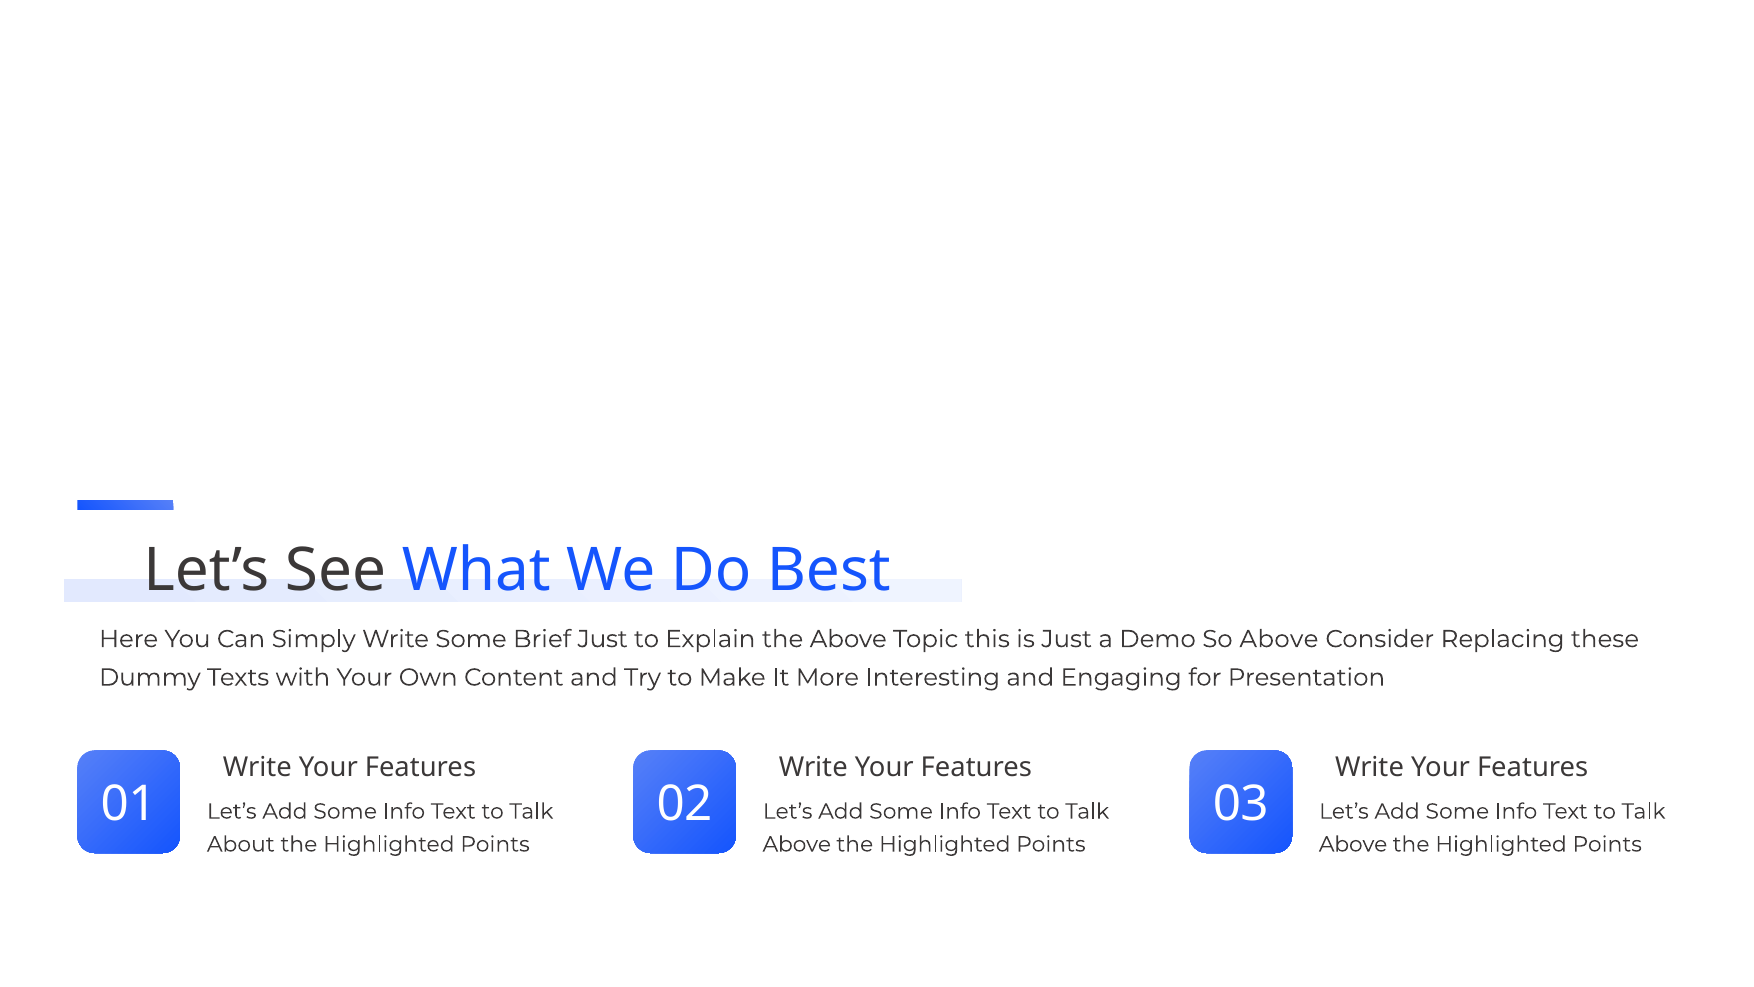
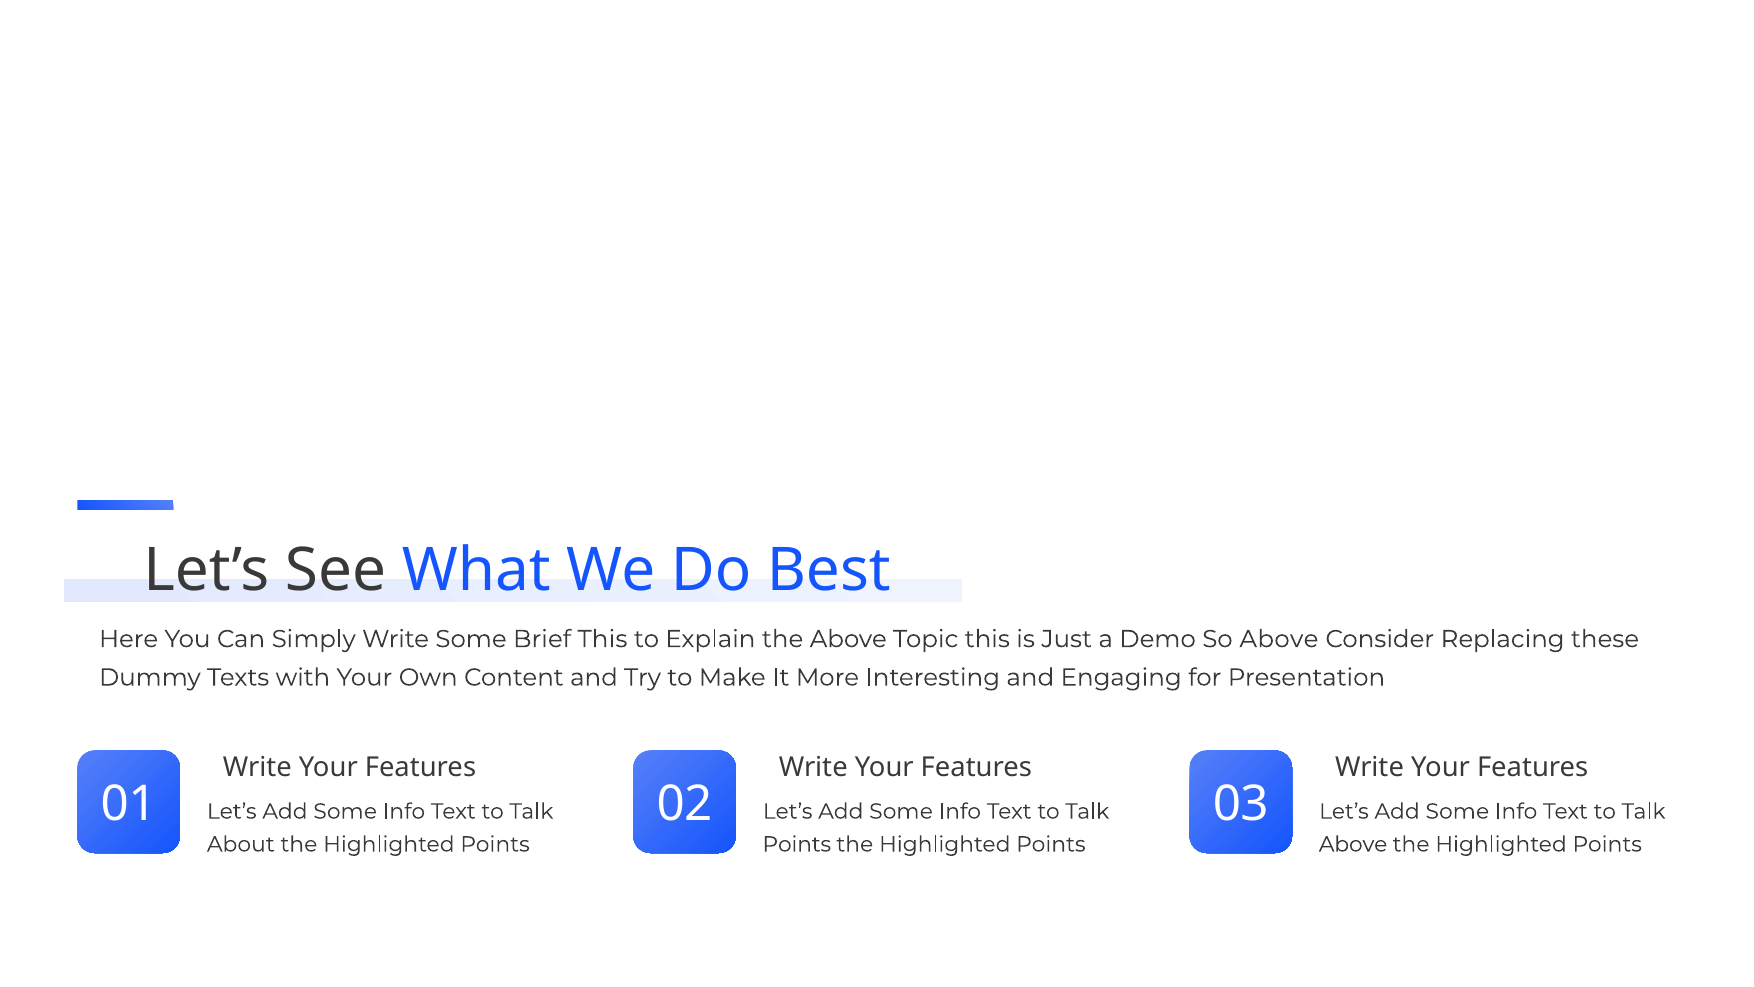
Brief Just: Just -> This
Above at (797, 844): Above -> Points
